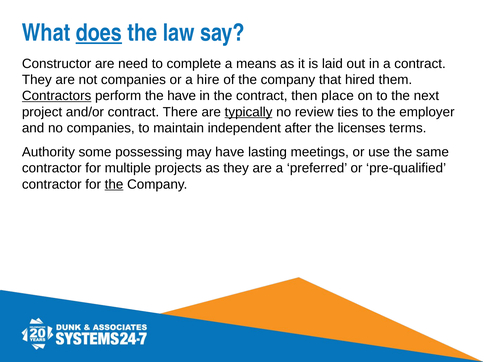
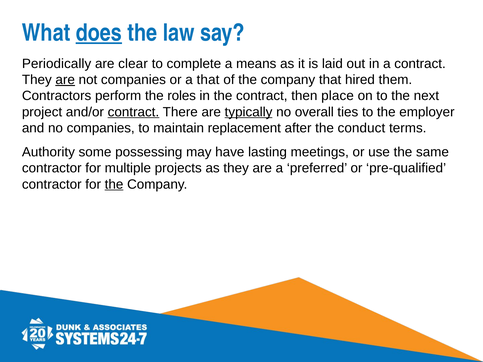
Constructor: Constructor -> Periodically
need: need -> clear
are at (65, 80) underline: none -> present
a hire: hire -> that
Contractors underline: present -> none
the have: have -> roles
contract at (133, 112) underline: none -> present
review: review -> overall
independent: independent -> replacement
licenses: licenses -> conduct
